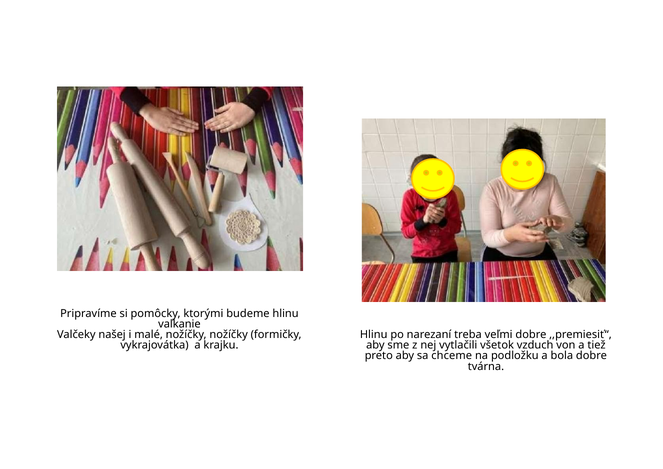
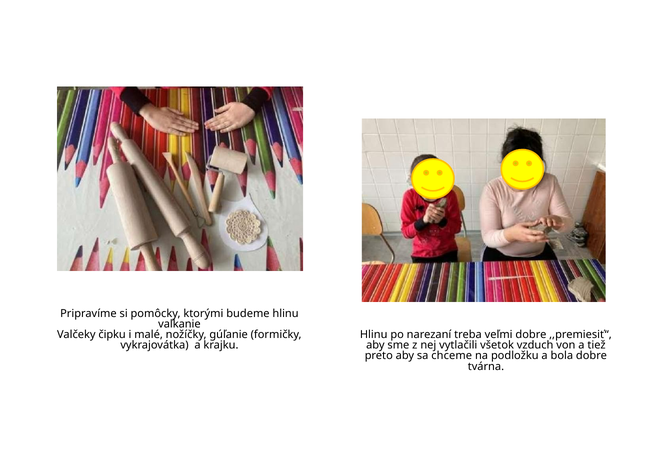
našej: našej -> čipku
nožíčky nožíčky: nožíčky -> gúľanie
